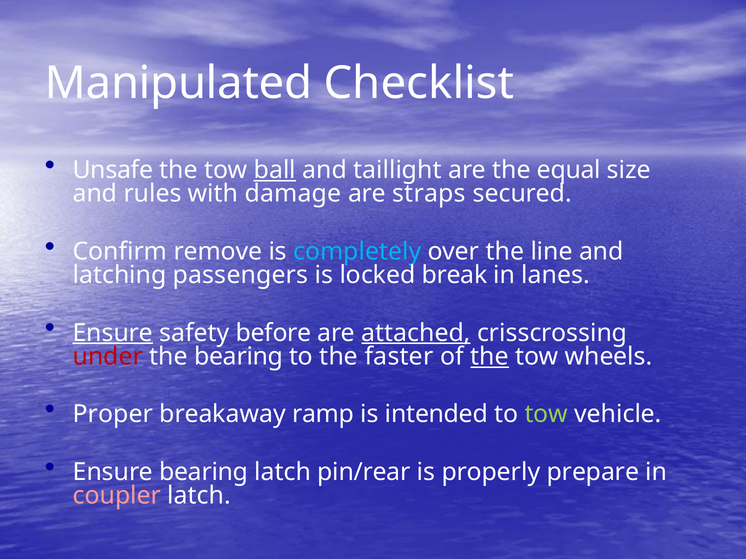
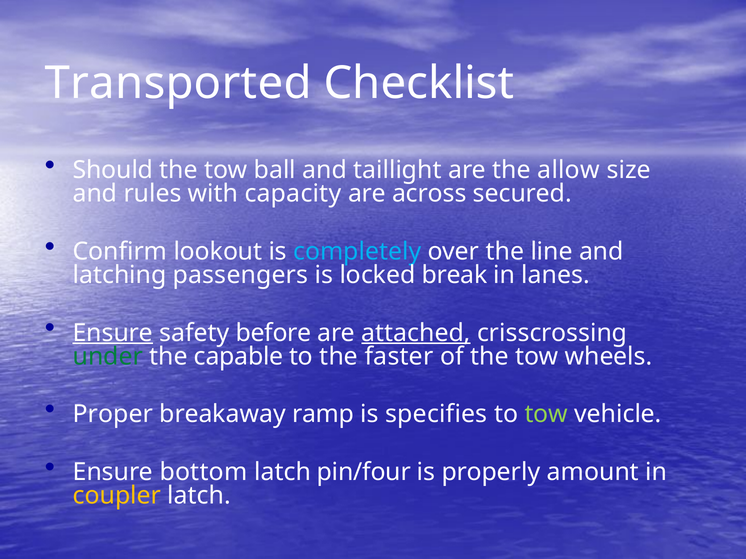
Manipulated: Manipulated -> Transported
Unsafe: Unsafe -> Should
ball underline: present -> none
equal: equal -> allow
damage: damage -> capacity
straps: straps -> across
remove: remove -> lookout
under colour: red -> green
the bearing: bearing -> capable
the at (490, 357) underline: present -> none
intended: intended -> specifies
Ensure bearing: bearing -> bottom
pin/rear: pin/rear -> pin/four
prepare: prepare -> amount
coupler colour: pink -> yellow
